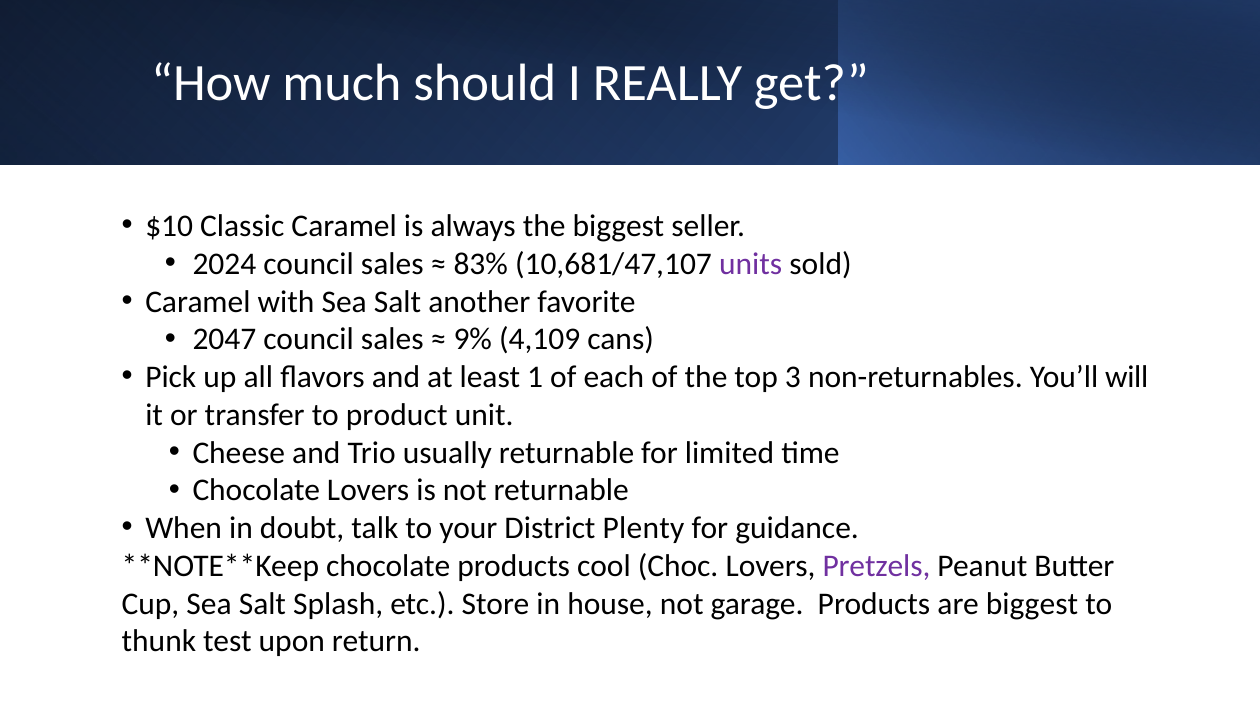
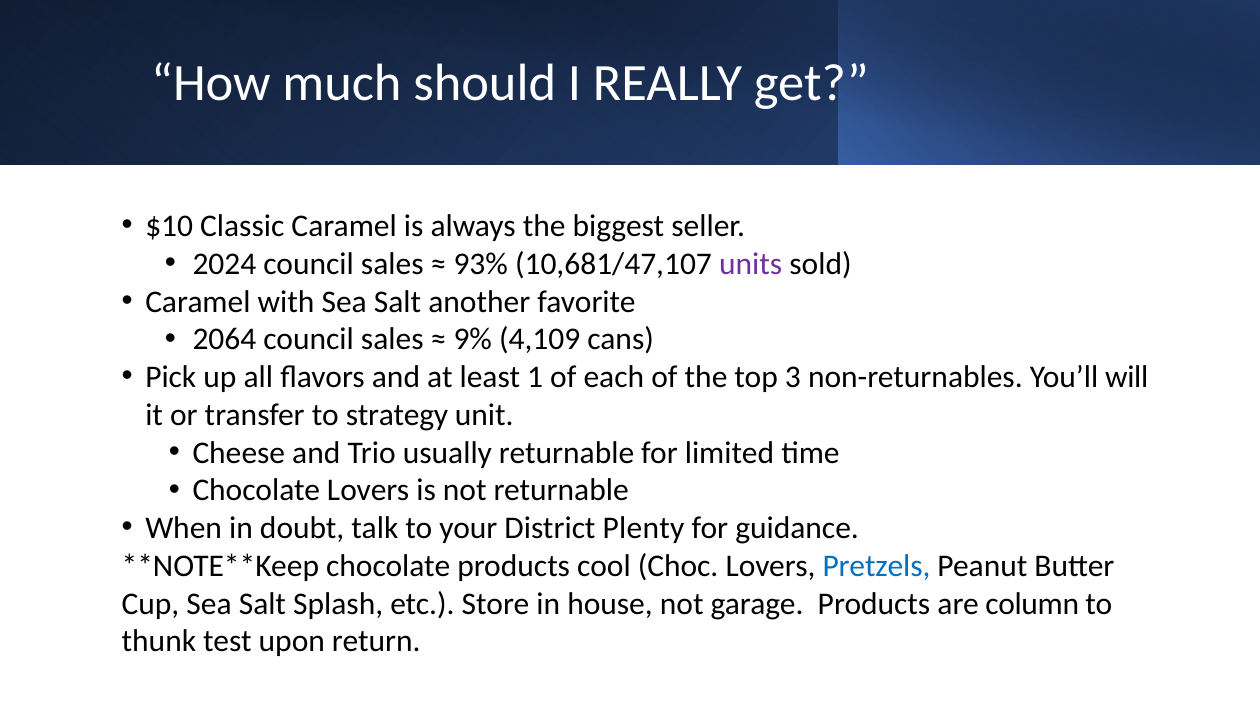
83%: 83% -> 93%
2047: 2047 -> 2064
product: product -> strategy
Pretzels colour: purple -> blue
are biggest: biggest -> column
